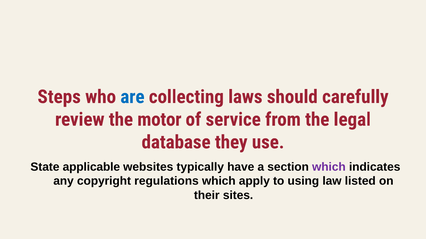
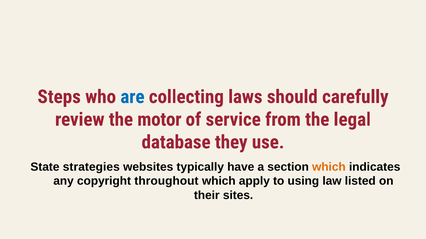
applicable: applicable -> strategies
which at (329, 167) colour: purple -> orange
regulations: regulations -> throughout
